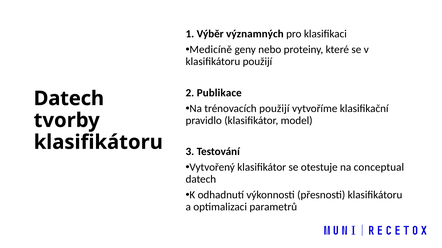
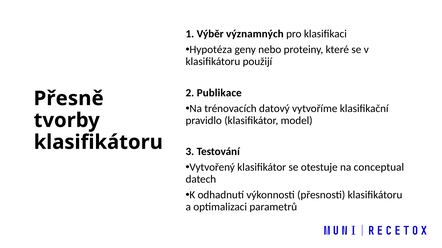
Medicíně: Medicíně -> Hypotéza
Datech at (69, 99): Datech -> Přesně
trénovacích použijí: použijí -> datový
